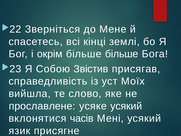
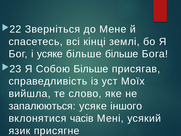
і окрім: окрім -> усяке
Собою Звістив: Звістив -> Більше
прославлене: прославлене -> запалюються
усяке усякий: усякий -> іншого
